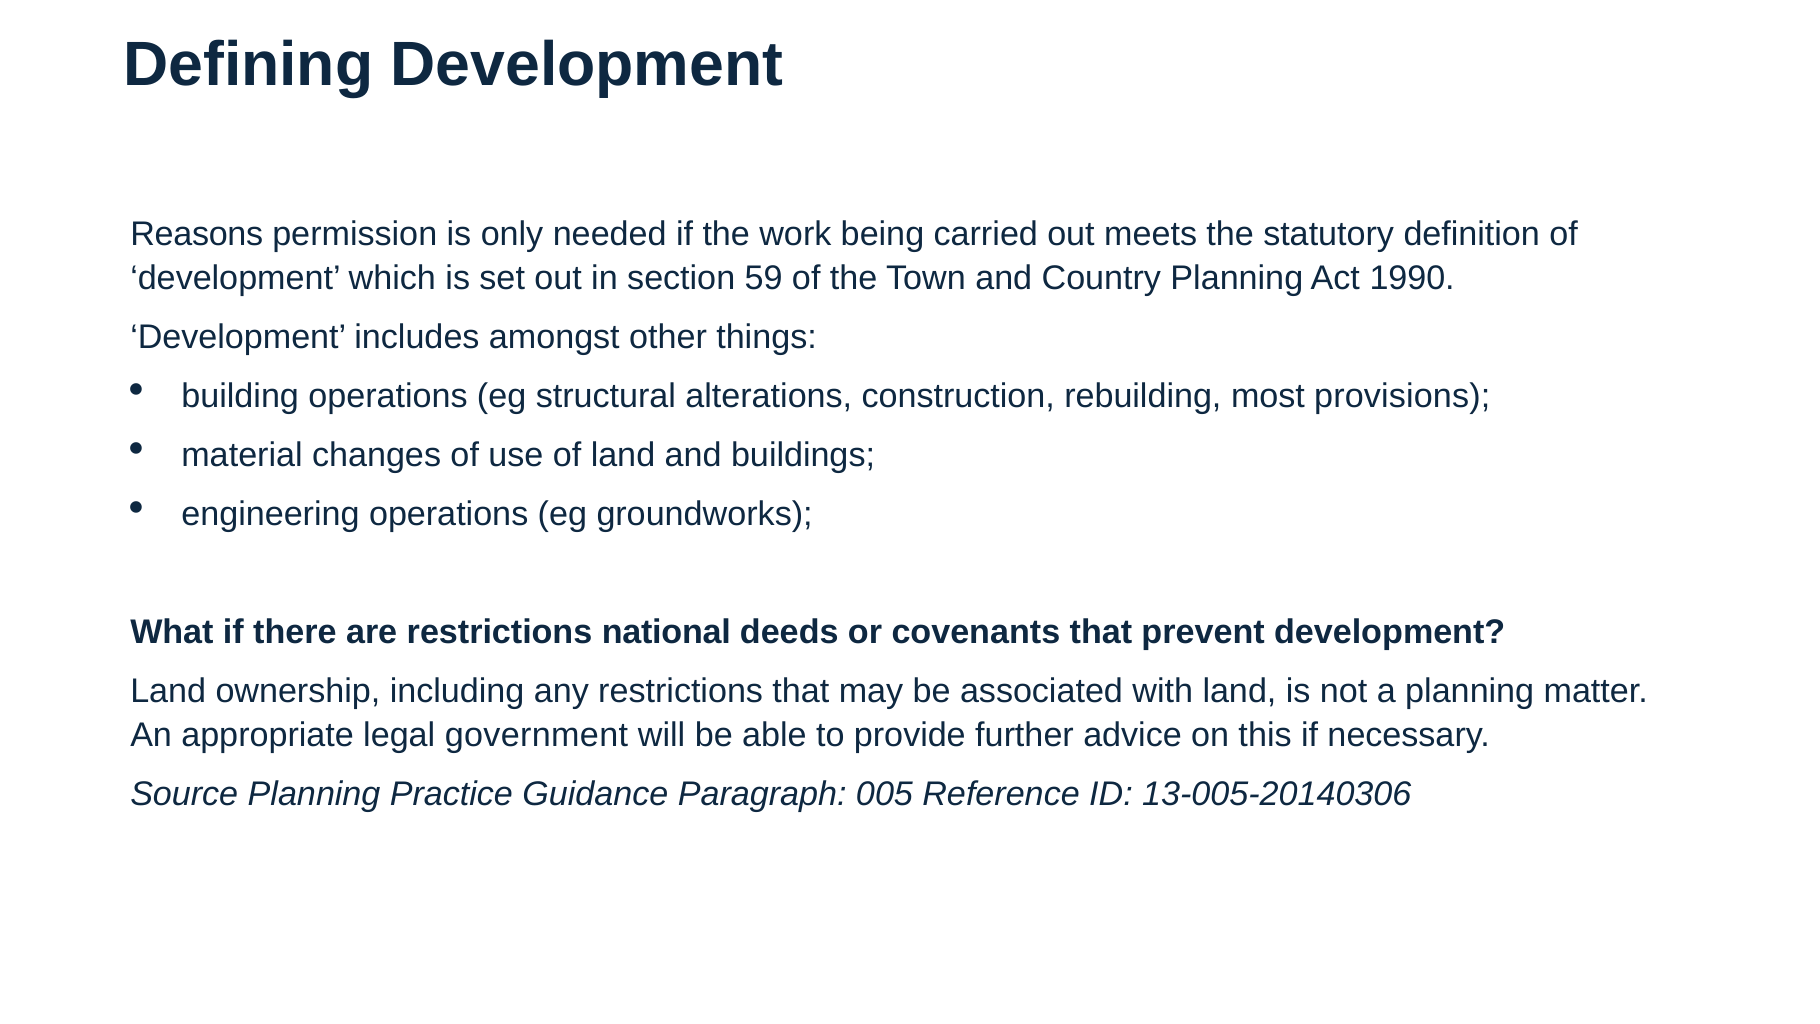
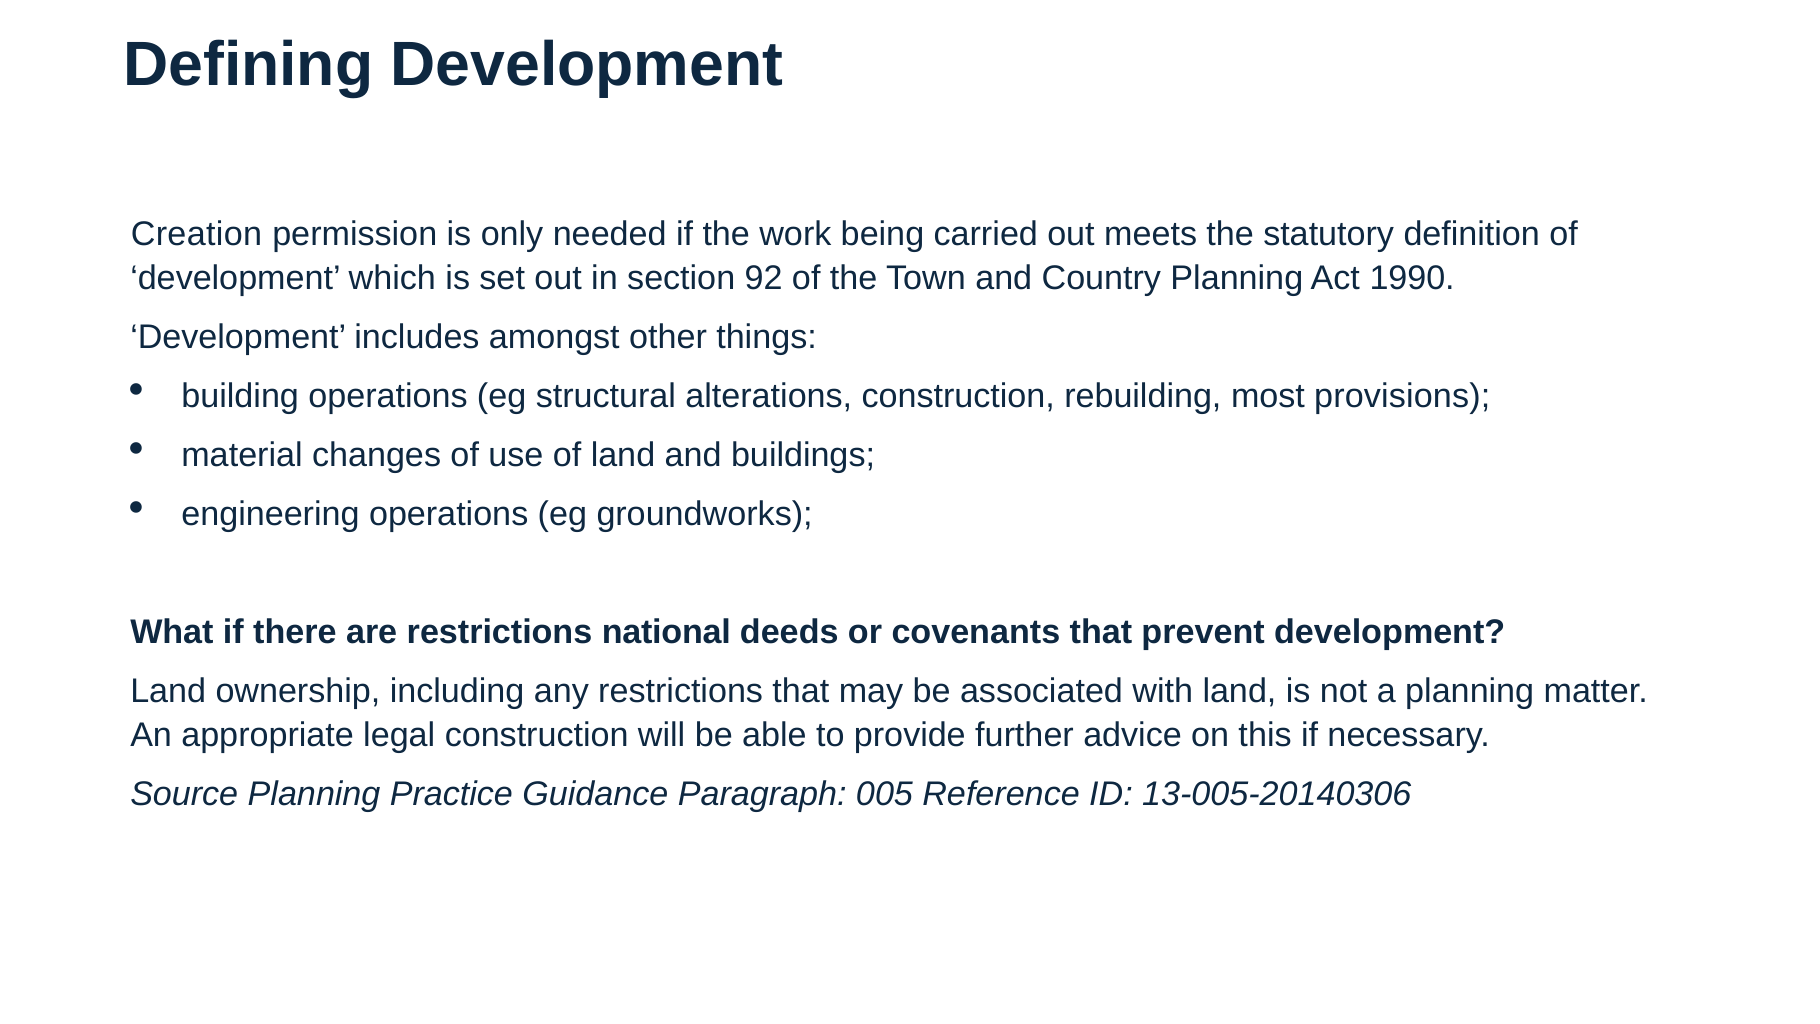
Reasons: Reasons -> Creation
59: 59 -> 92
legal government: government -> construction
